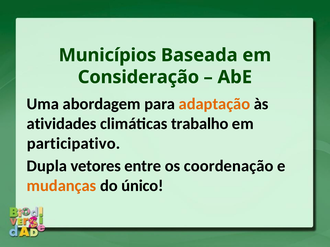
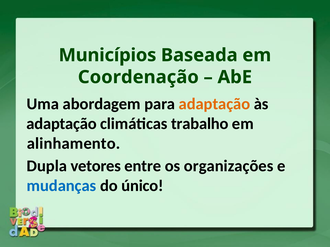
Consideração: Consideração -> Coordenação
atividades at (62, 124): atividades -> adaptação
participativo: participativo -> alinhamento
coordenação: coordenação -> organizações
mudanças colour: orange -> blue
